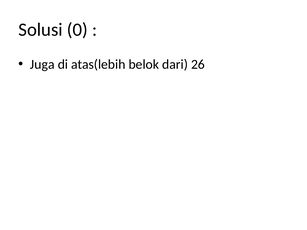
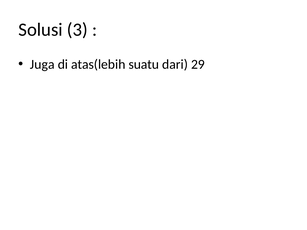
0: 0 -> 3
belok: belok -> suatu
26: 26 -> 29
